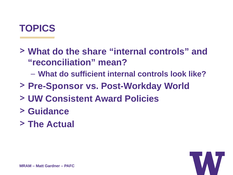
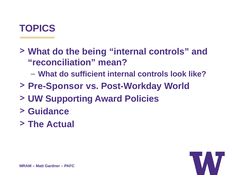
share: share -> being
Consistent: Consistent -> Supporting
